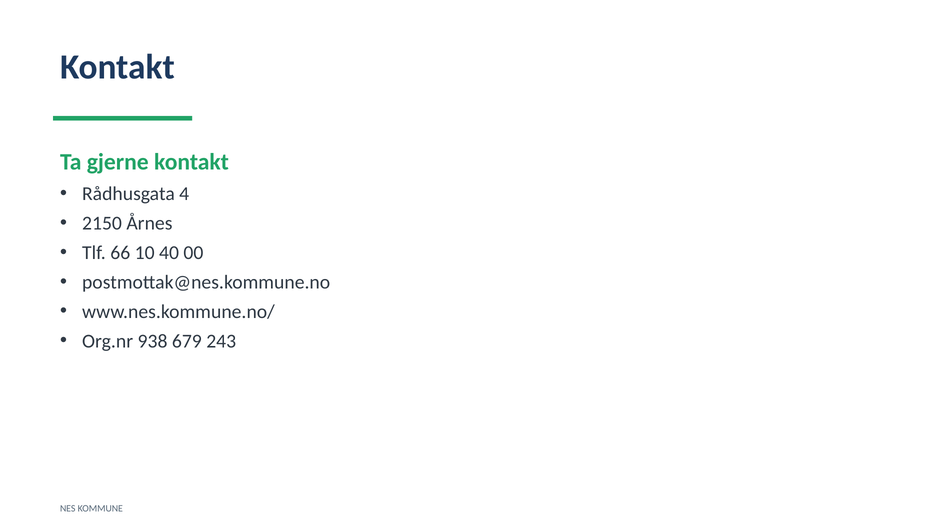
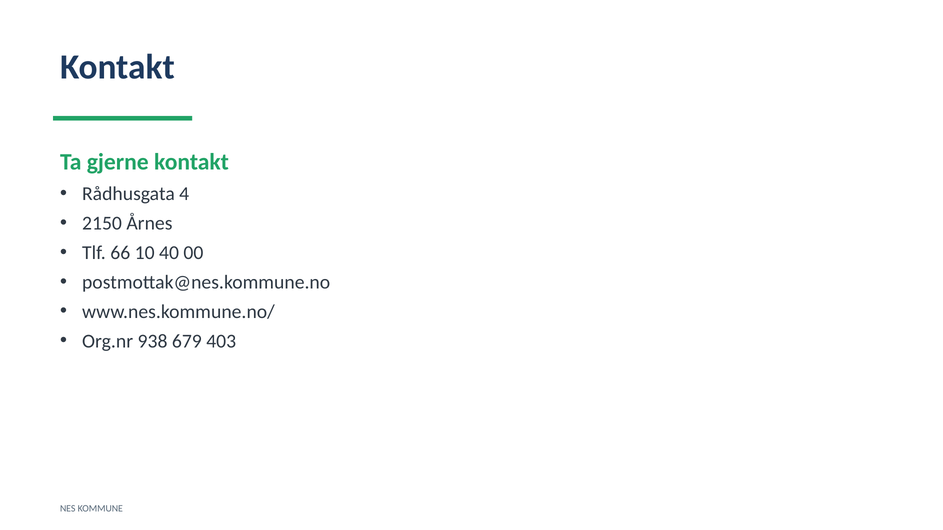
243: 243 -> 403
